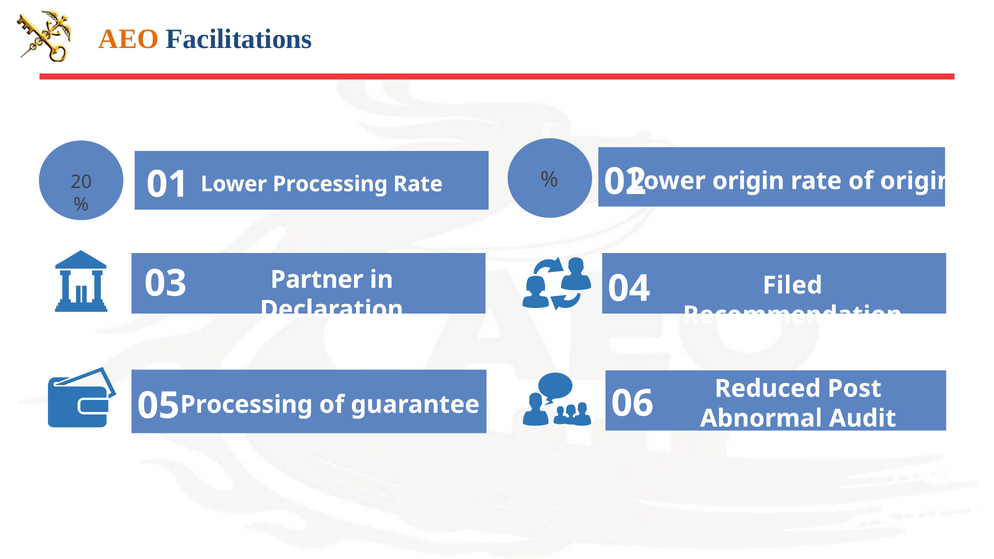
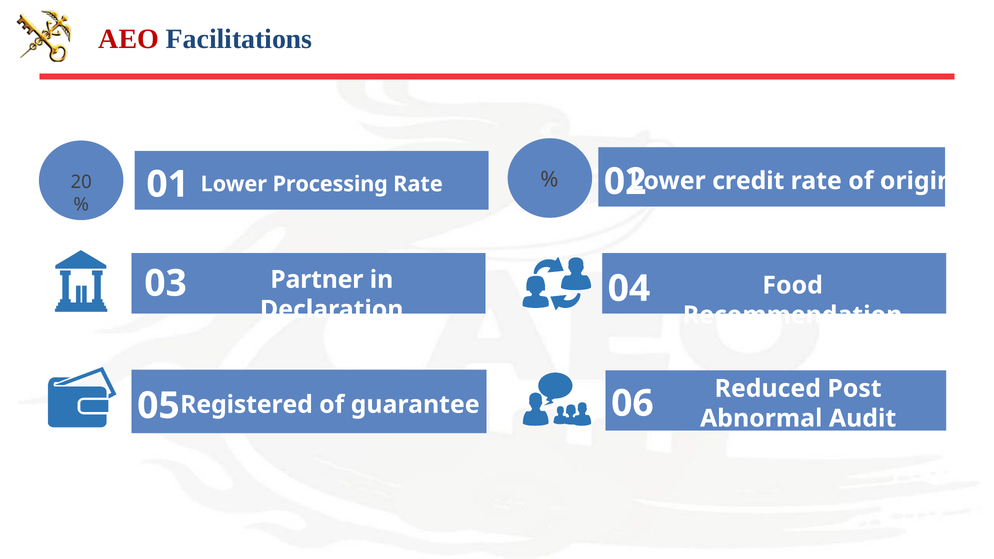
AEO colour: orange -> red
origin at (748, 181): origin -> credit
Filed: Filed -> Food
Processing at (246, 405): Processing -> Registered
